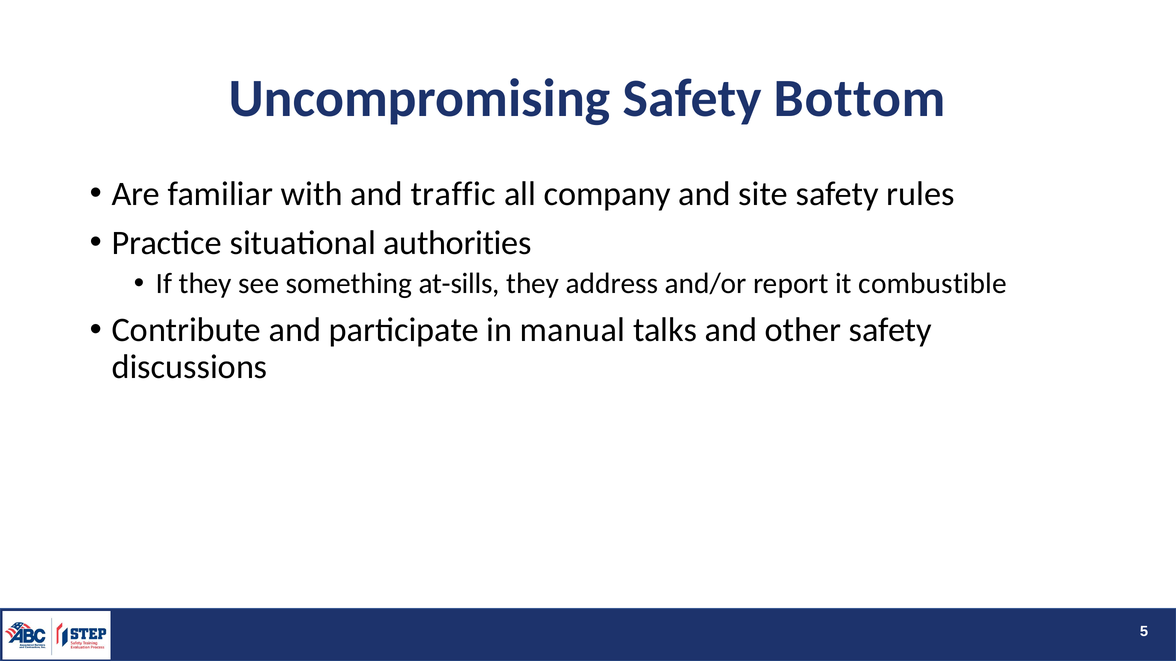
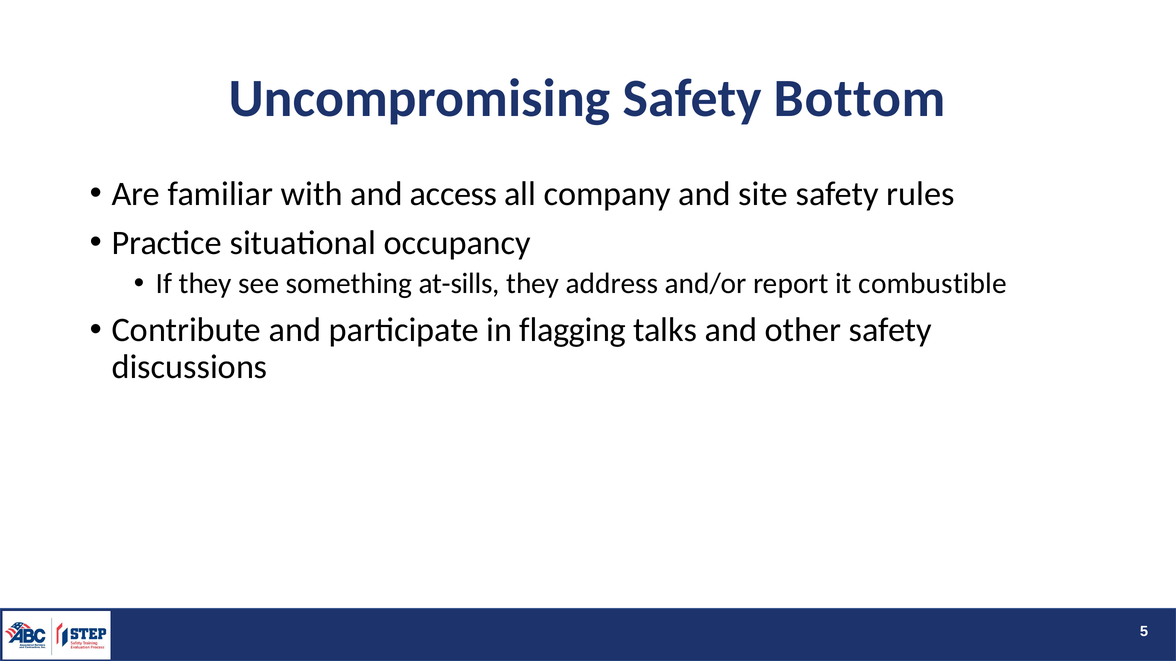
traffic: traffic -> access
authorities: authorities -> occupancy
manual: manual -> flagging
